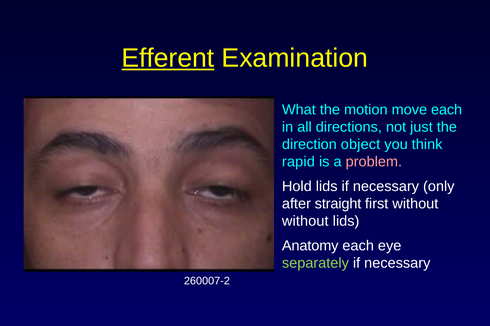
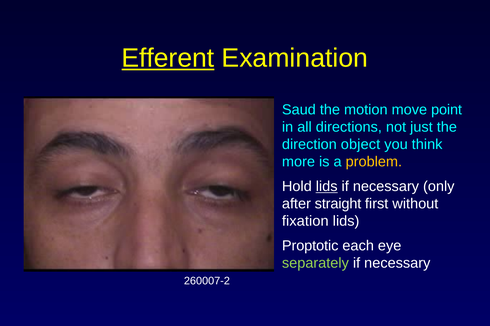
What: What -> Saud
move each: each -> point
rapid: rapid -> more
problem colour: pink -> yellow
lids at (327, 187) underline: none -> present
without at (305, 222): without -> fixation
Anatomy: Anatomy -> Proptotic
